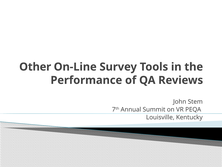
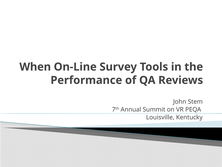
Other: Other -> When
